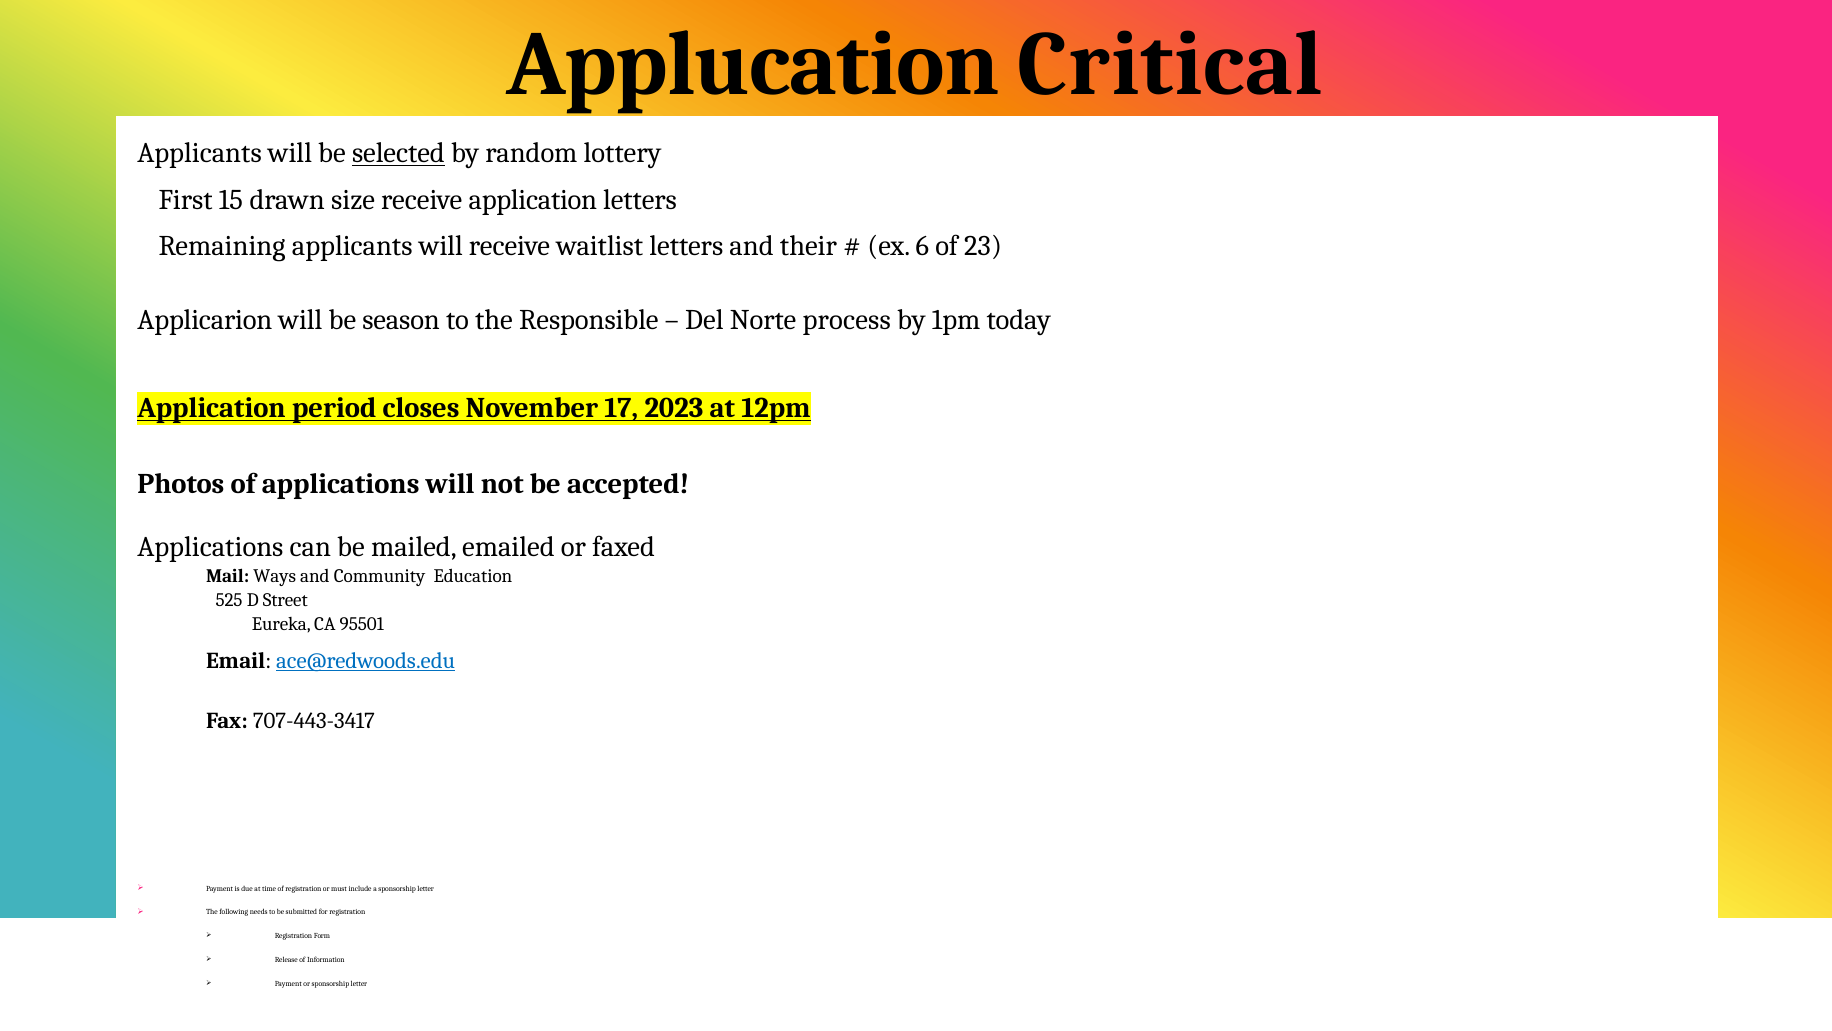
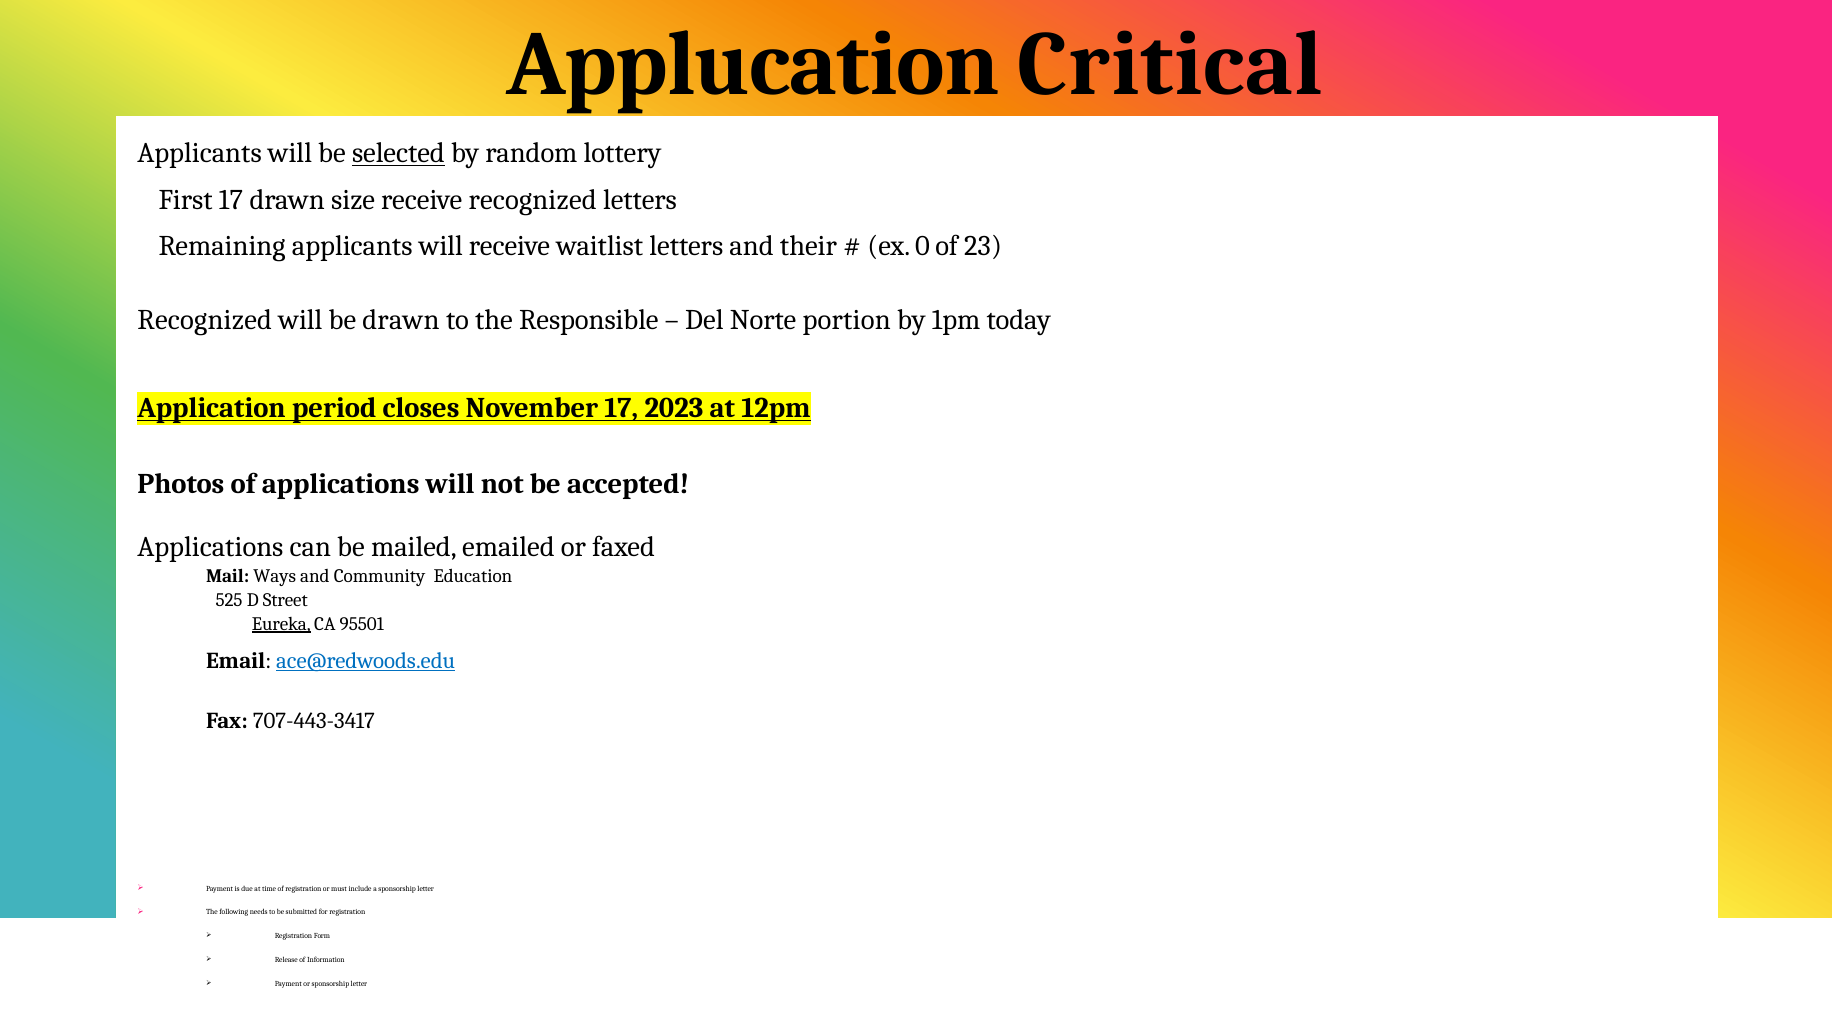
First 15: 15 -> 17
receive application: application -> recognized
6: 6 -> 0
Applicarion at (205, 320): Applicarion -> Recognized
be season: season -> drawn
process: process -> portion
Eureka underline: none -> present
